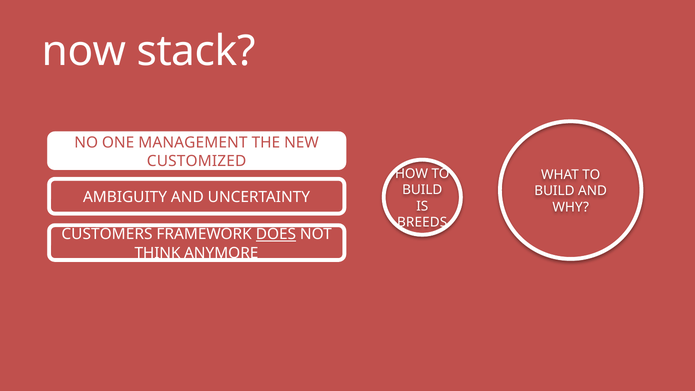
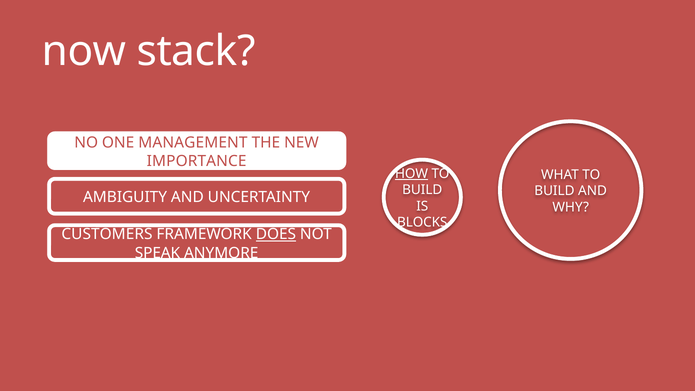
CUSTOMIZED: CUSTOMIZED -> IMPORTANCE
HOW underline: none -> present
BREEDS: BREEDS -> BLOCKS
THINK: THINK -> SPEAK
